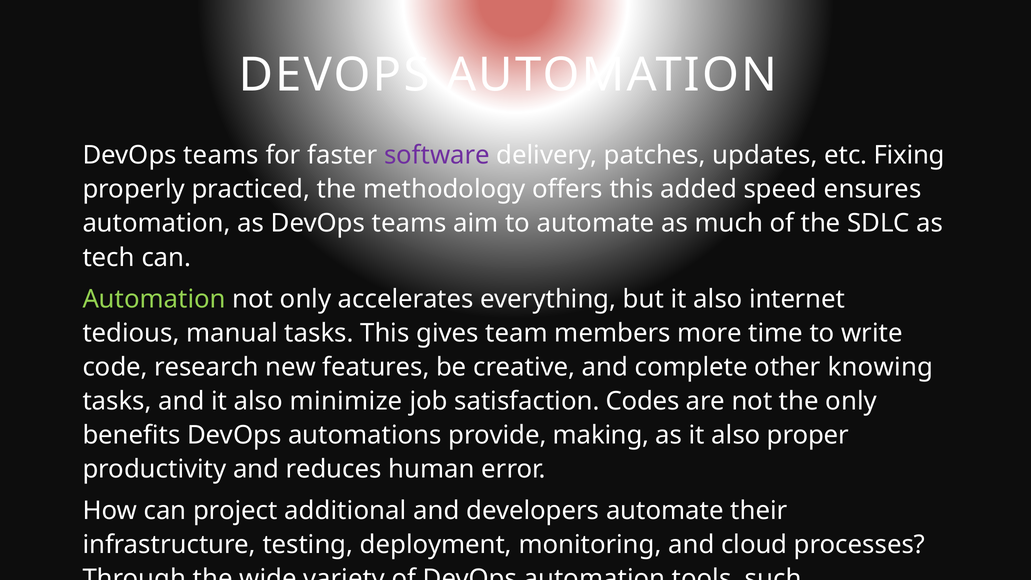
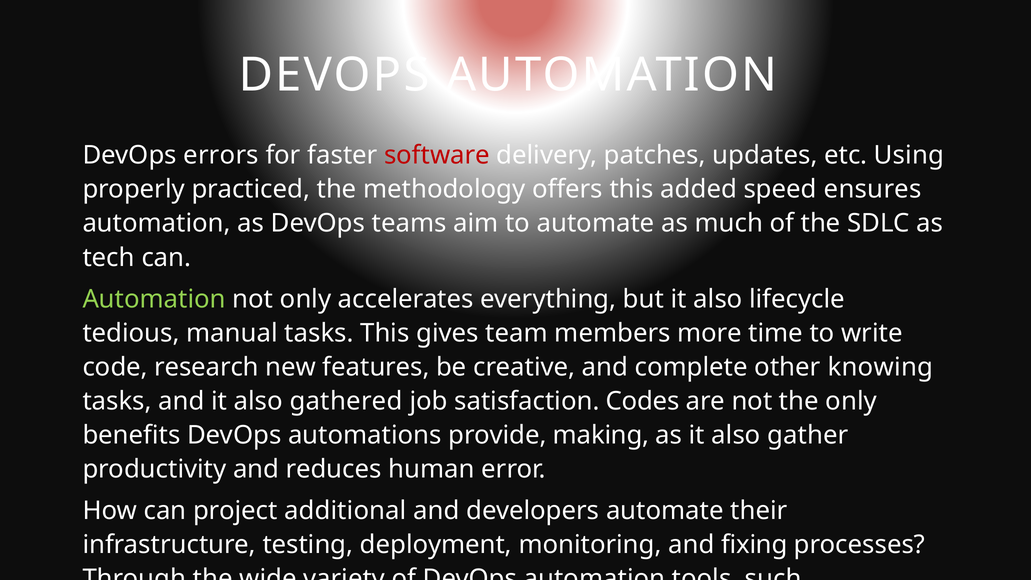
teams at (221, 155): teams -> errors
software colour: purple -> red
Fixing: Fixing -> Using
internet: internet -> lifecycle
minimize: minimize -> gathered
proper: proper -> gather
cloud: cloud -> fixing
